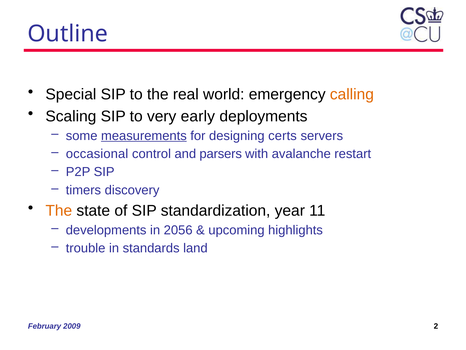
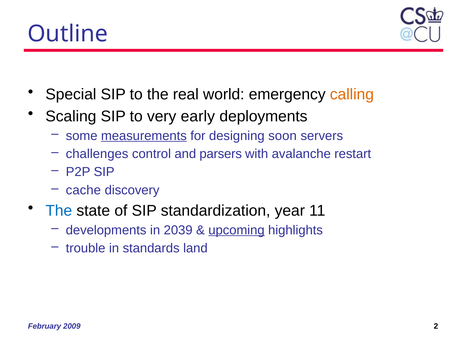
certs: certs -> soon
occasional: occasional -> challenges
timers: timers -> cache
The at (59, 210) colour: orange -> blue
2056: 2056 -> 2039
upcoming underline: none -> present
